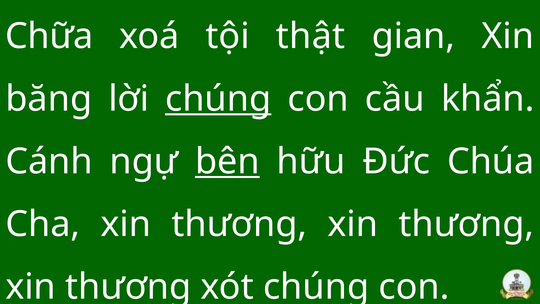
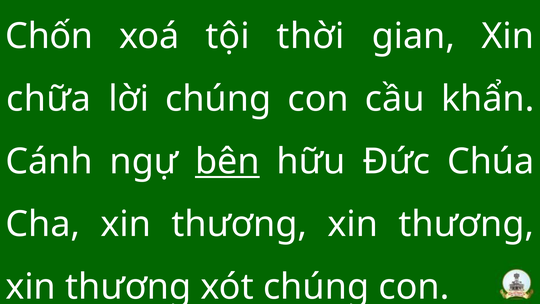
Chữa: Chữa -> Chốn
thật: thật -> thời
băng: băng -> chữa
chúng at (218, 99) underline: present -> none
